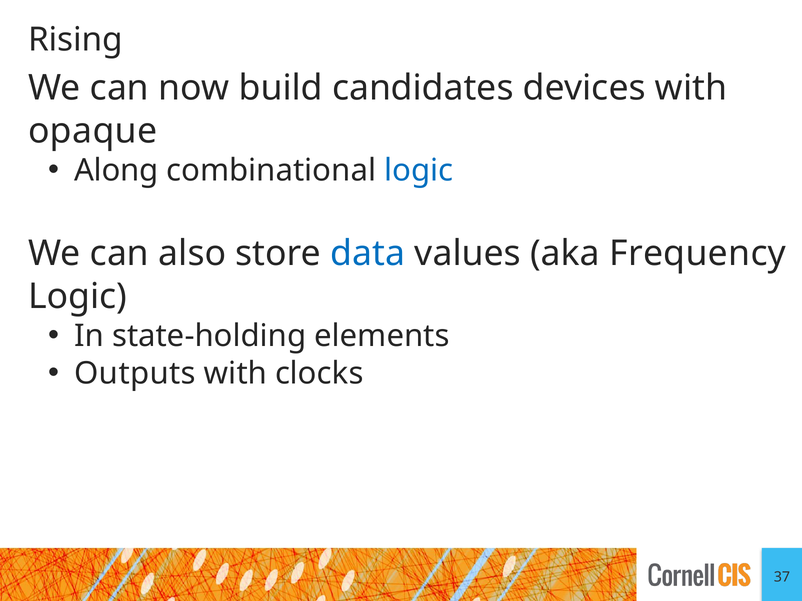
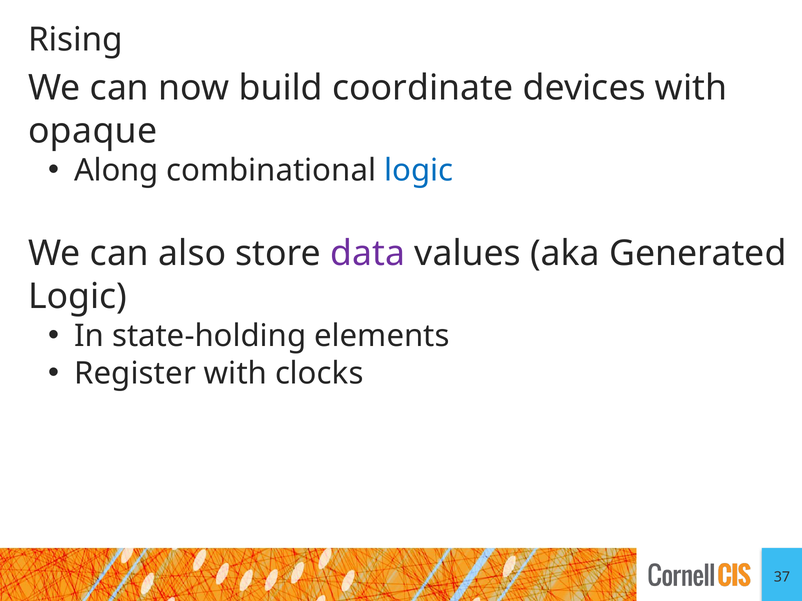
candidates: candidates -> coordinate
data colour: blue -> purple
Frequency: Frequency -> Generated
Outputs: Outputs -> Register
